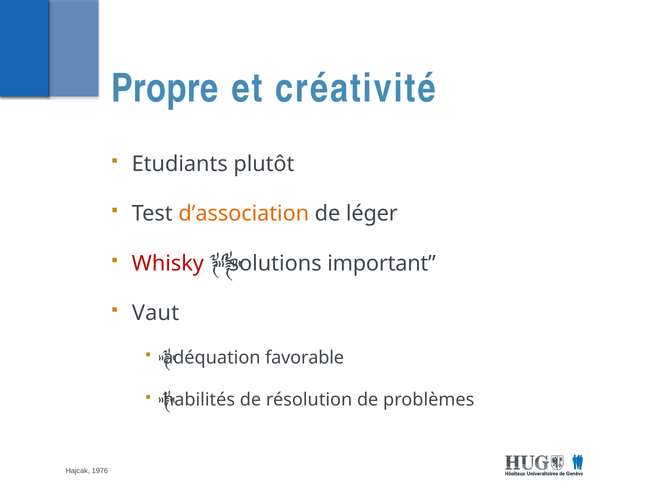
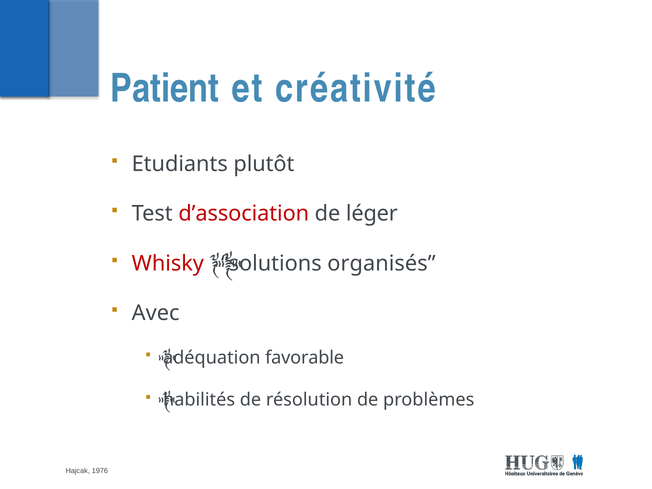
Propre: Propre -> Patient
d’association colour: orange -> red
important: important -> organisés
Vaut: Vaut -> Avec
